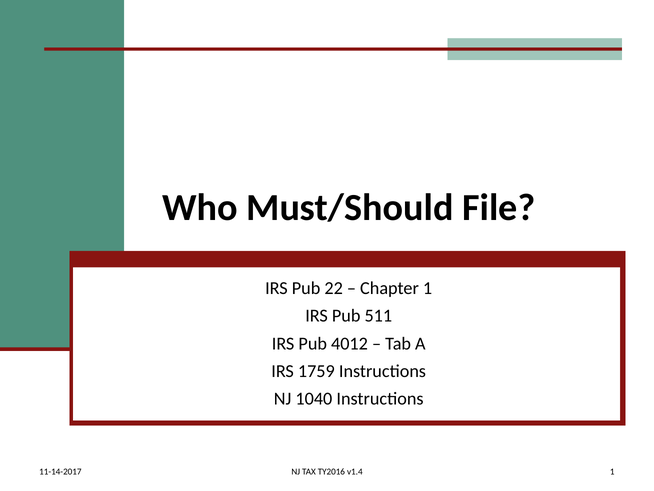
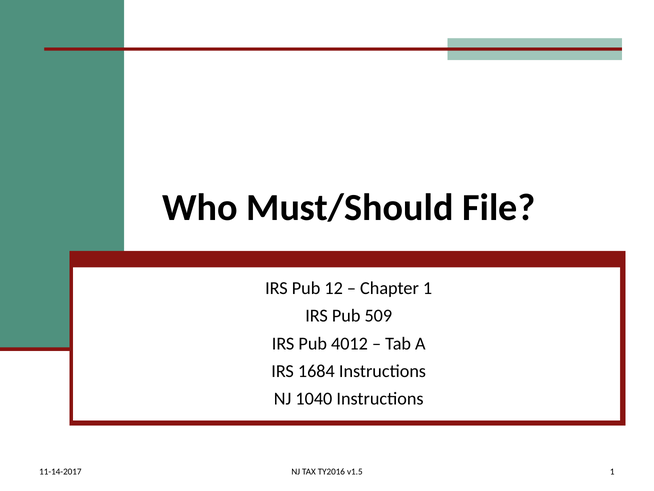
22: 22 -> 12
511: 511 -> 509
1759: 1759 -> 1684
v1.4: v1.4 -> v1.5
